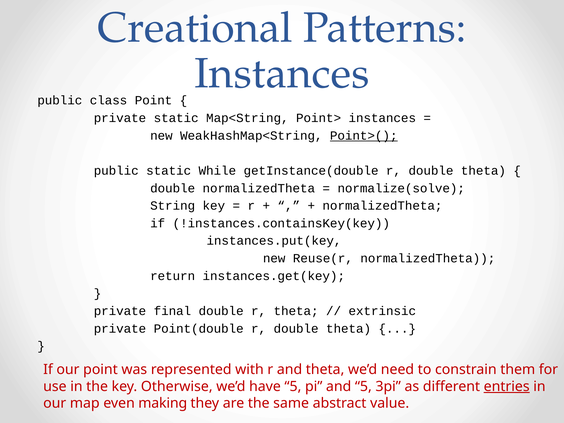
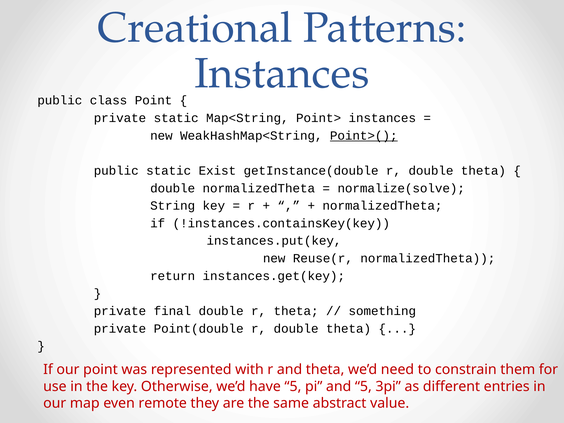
While: While -> Exist
extrinsic: extrinsic -> something
entries underline: present -> none
making: making -> remote
